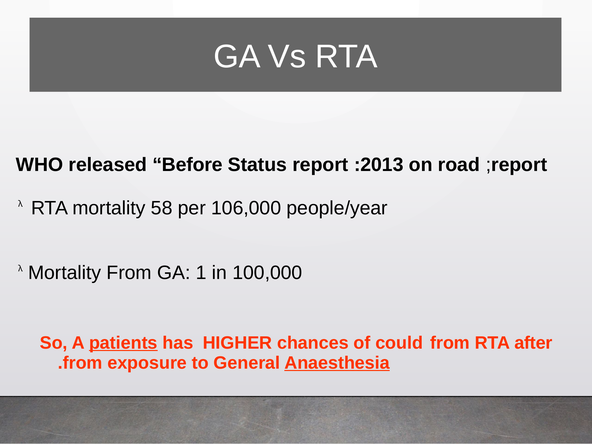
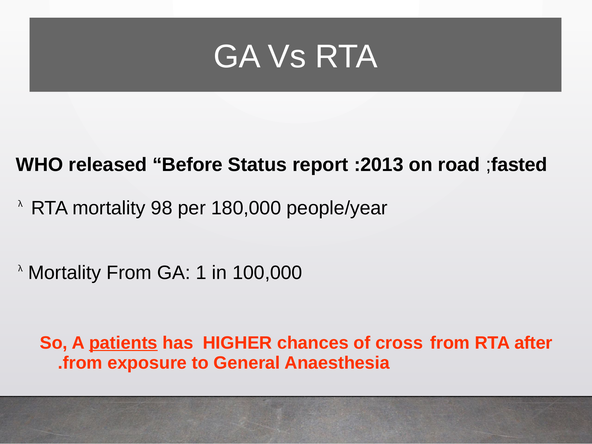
road report: report -> fasted
58: 58 -> 98
106,000: 106,000 -> 180,000
could: could -> cross
Anaesthesia underline: present -> none
